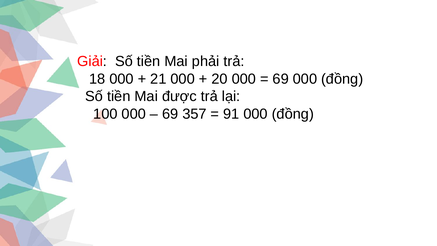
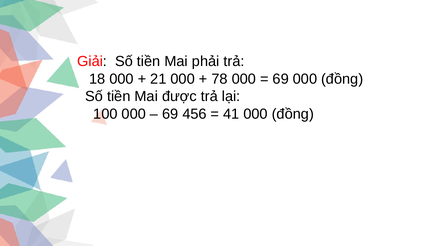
20: 20 -> 78
357: 357 -> 456
91: 91 -> 41
